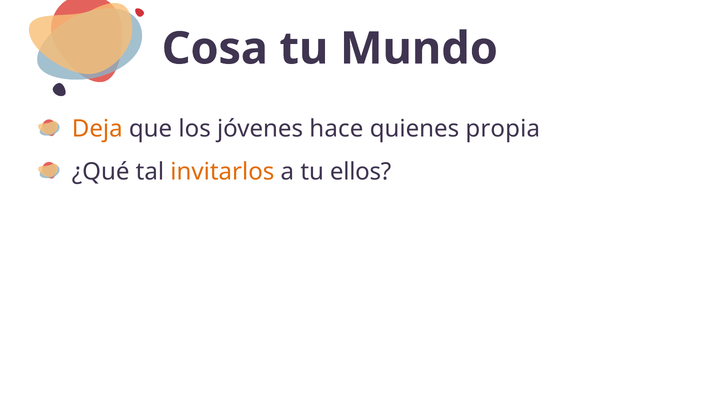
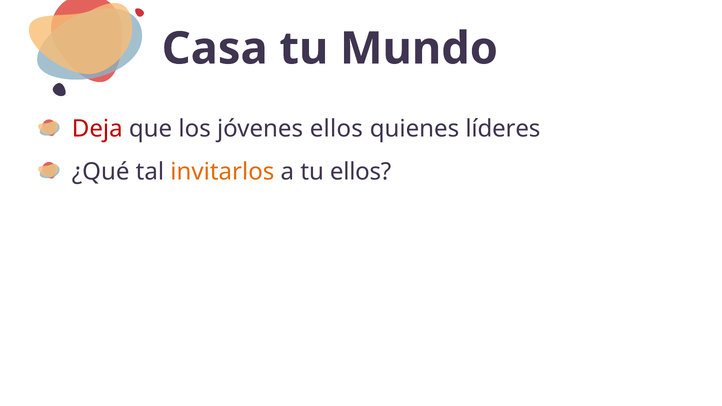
Cosa: Cosa -> Casa
Deja colour: orange -> red
jóvenes hace: hace -> ellos
propia: propia -> líderes
